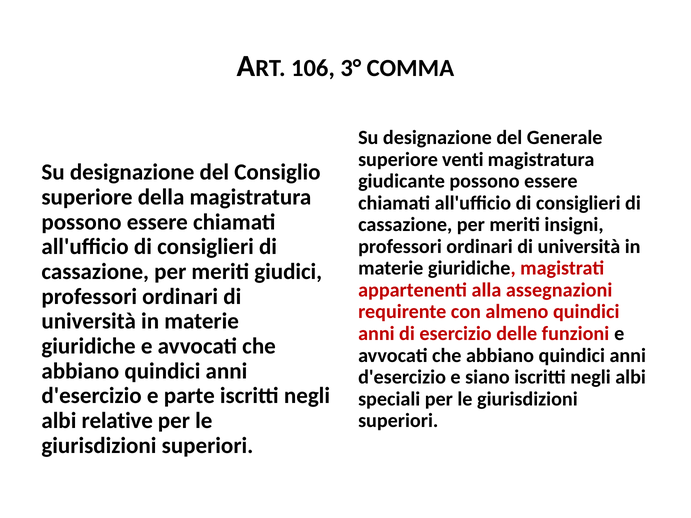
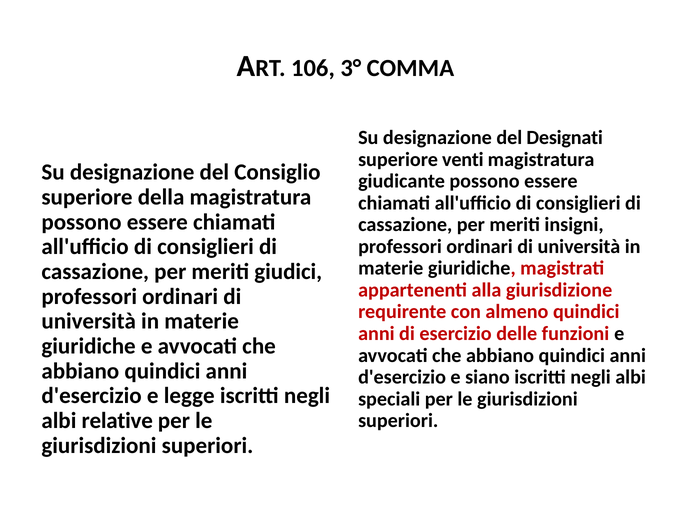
Generale: Generale -> Designati
assegnazioni: assegnazioni -> giurisdizione
parte: parte -> legge
